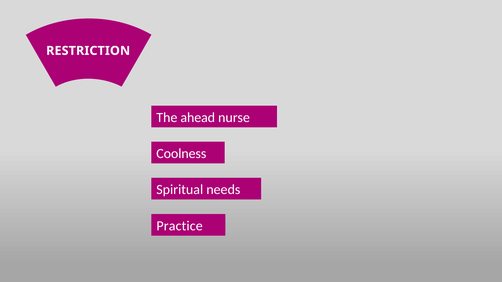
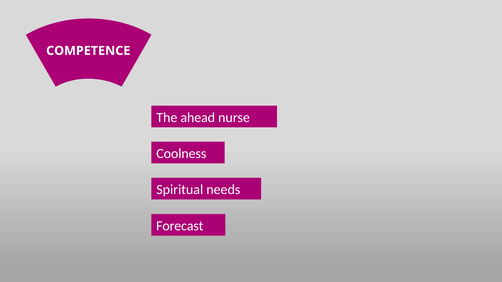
RESTRICTION: RESTRICTION -> COMPETENCE
Practice: Practice -> Forecast
